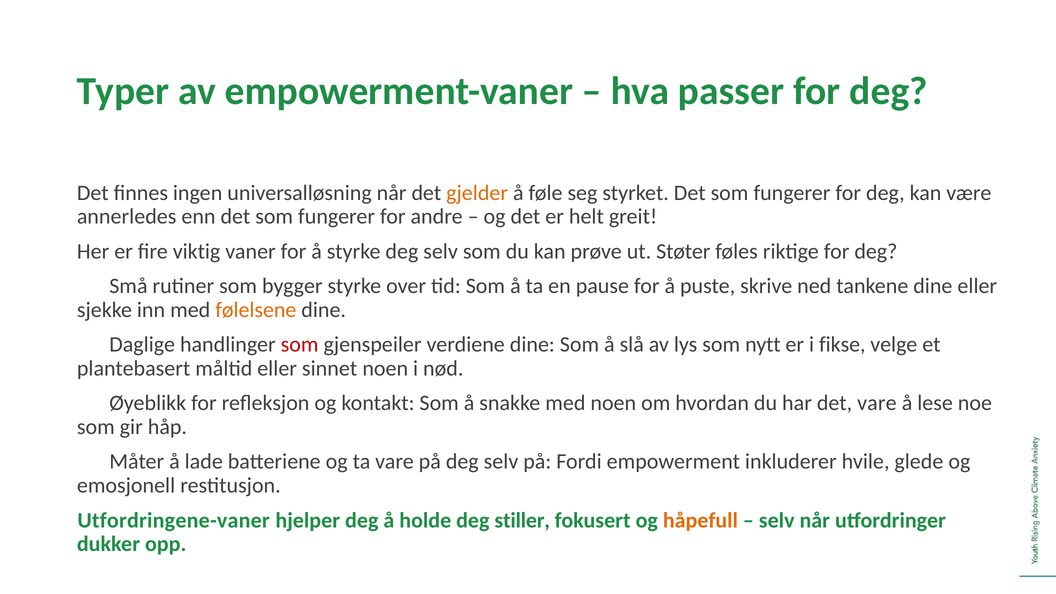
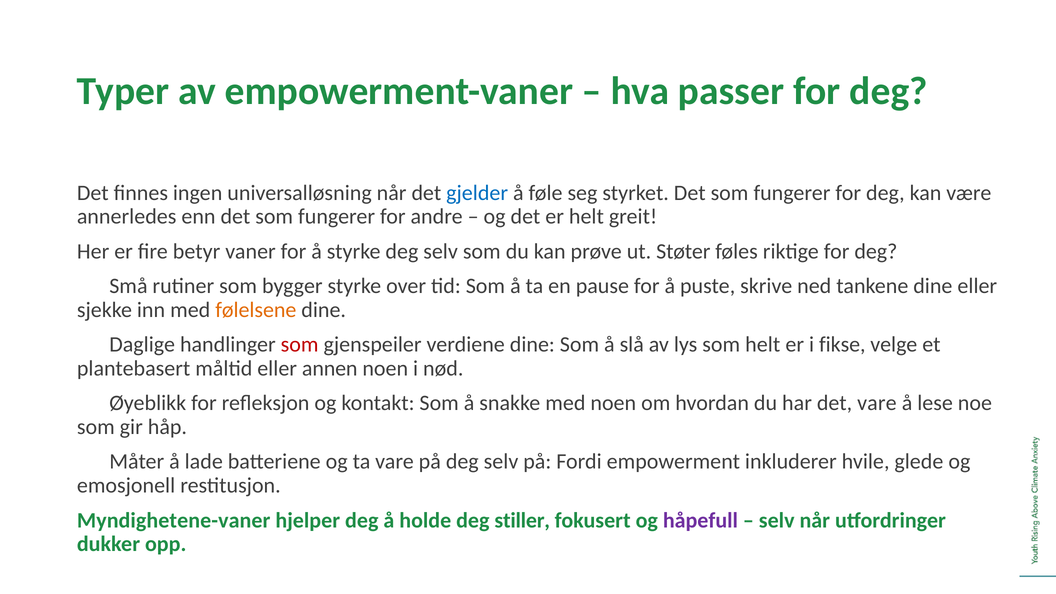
gjelder colour: orange -> blue
viktig: viktig -> betyr
som nytt: nytt -> helt
sinnet: sinnet -> annen
Utfordringene-vaner: Utfordringene-vaner -> Myndighetene-vaner
håpefull colour: orange -> purple
